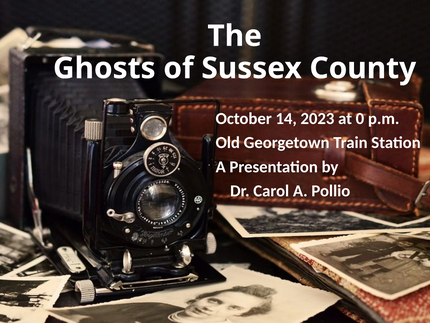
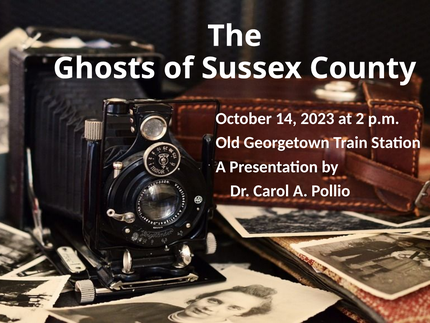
0: 0 -> 2
